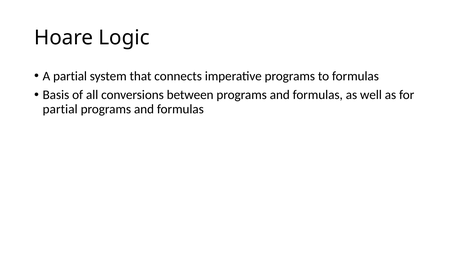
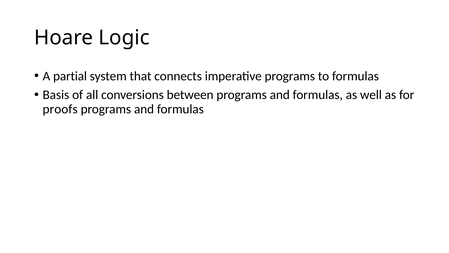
partial at (60, 109): partial -> proofs
